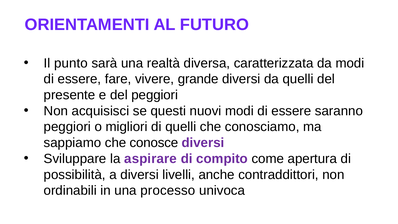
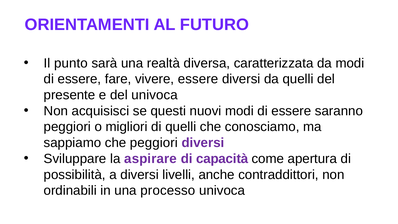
vivere grande: grande -> essere
del peggiori: peggiori -> univoca
che conosce: conosce -> peggiori
compito: compito -> capacità
